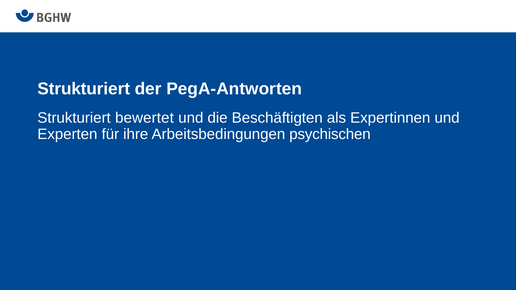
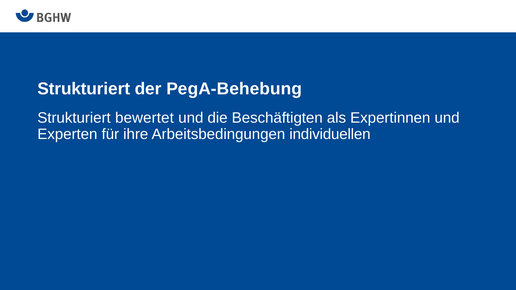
PegA-Antworten: PegA-Antworten -> PegA-Behebung
psychischen: psychischen -> individuellen
